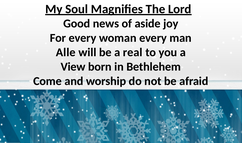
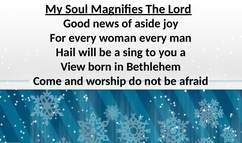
Alle: Alle -> Hail
real: real -> sing
